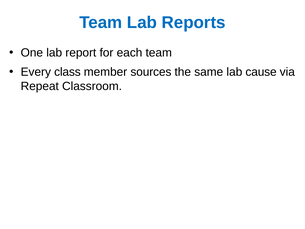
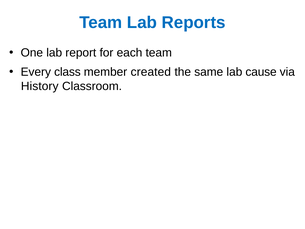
sources: sources -> created
Repeat: Repeat -> History
